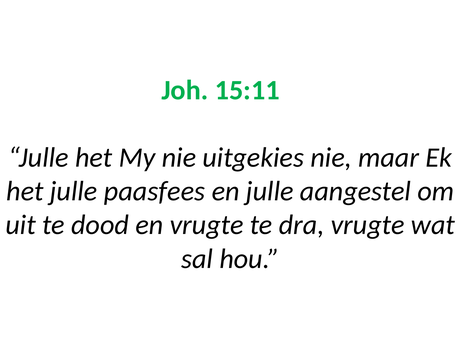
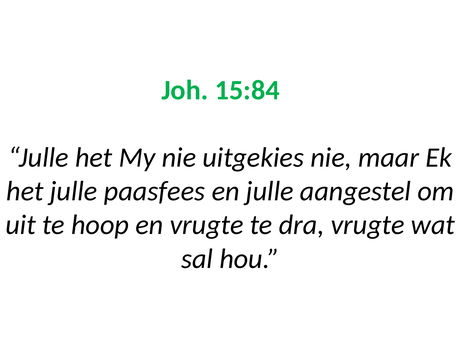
15:11: 15:11 -> 15:84
dood: dood -> hoop
